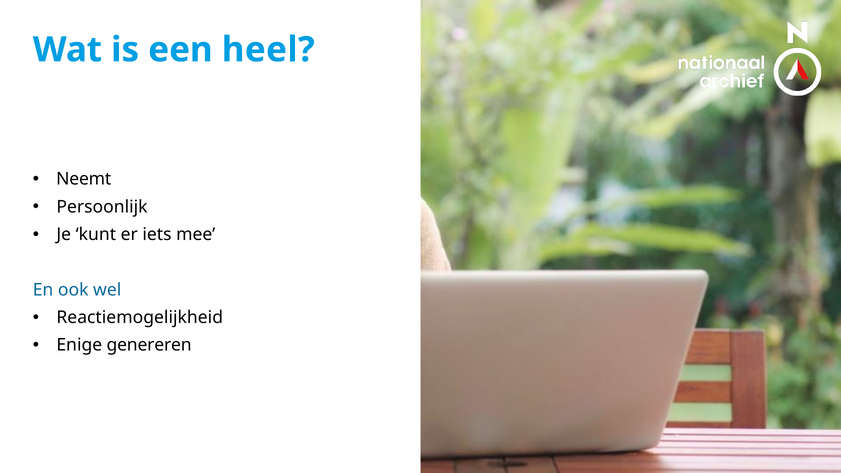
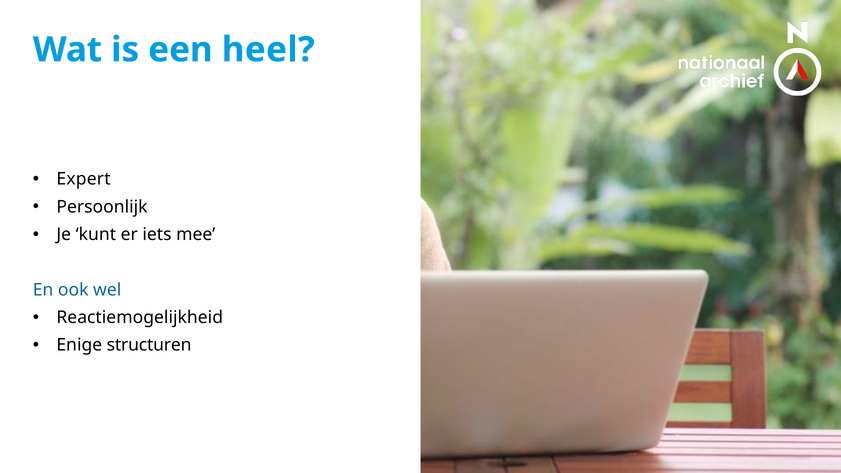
Neemt: Neemt -> Expert
genereren: genereren -> structuren
